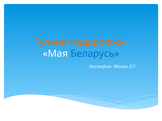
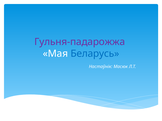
Гульня-падарожжа colour: orange -> purple
